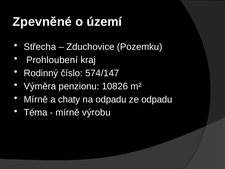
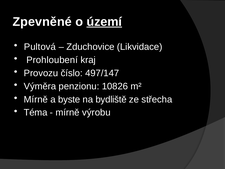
území underline: none -> present
Střecha: Střecha -> Pultová
Pozemku: Pozemku -> Likvidace
Rodinný: Rodinný -> Provozu
574/147: 574/147 -> 497/147
chaty: chaty -> byste
na odpadu: odpadu -> bydliště
ze odpadu: odpadu -> střecha
